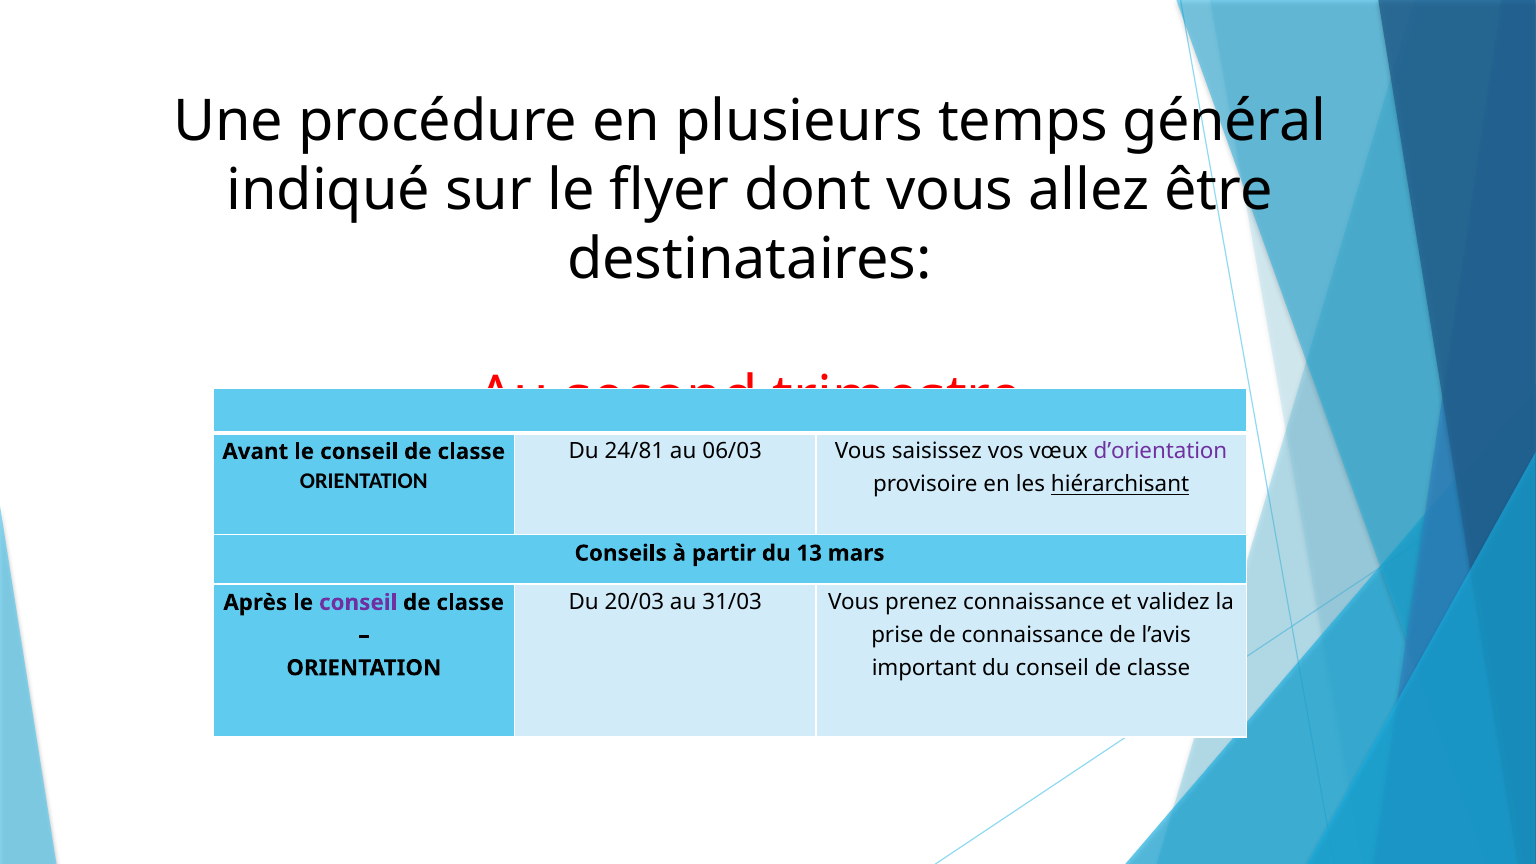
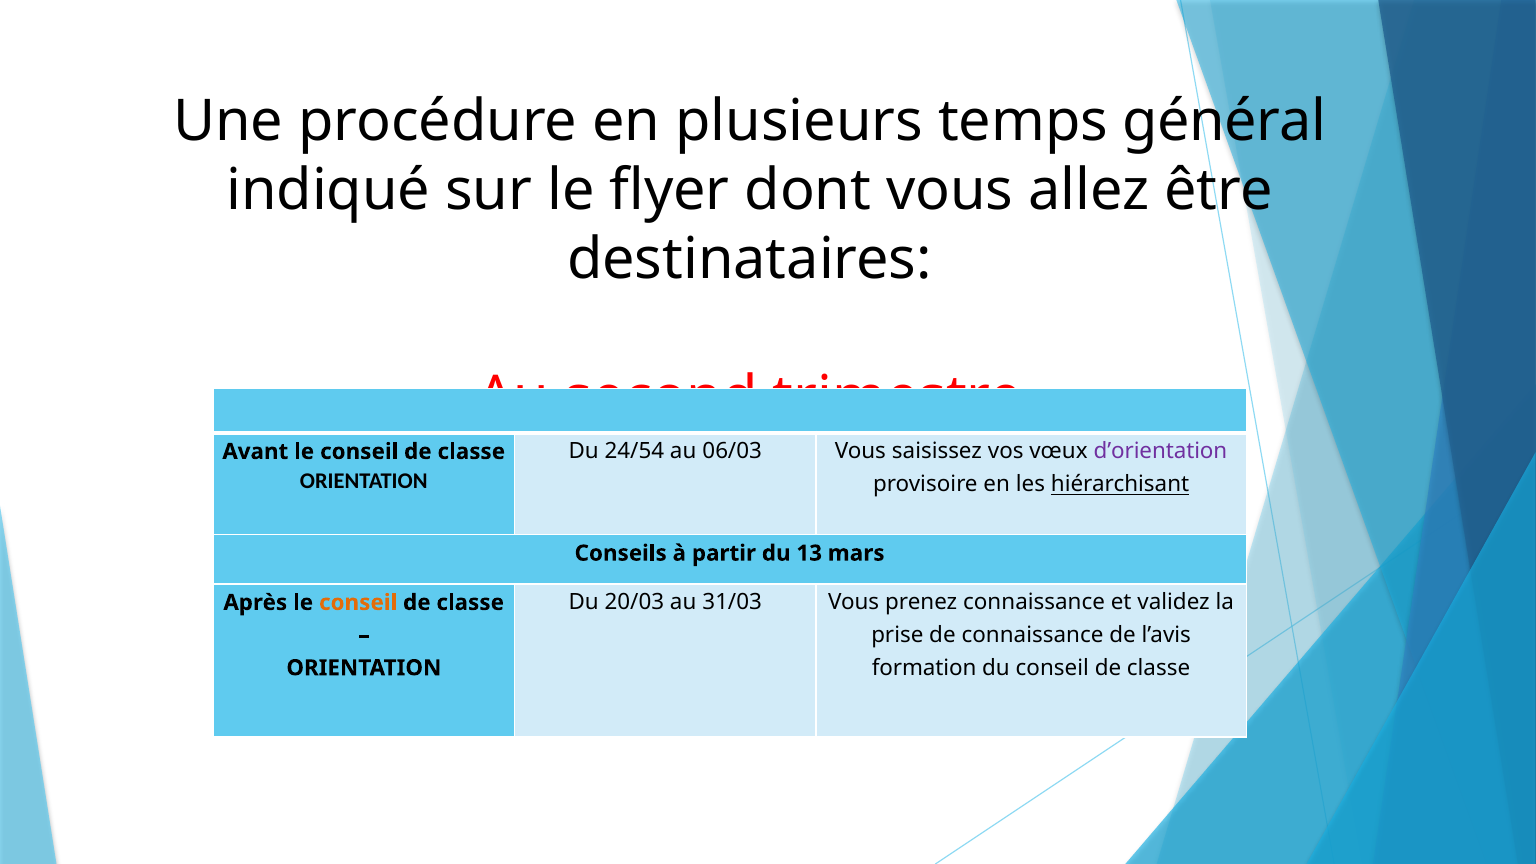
24/81: 24/81 -> 24/54
conseil at (358, 603) colour: purple -> orange
important: important -> formation
